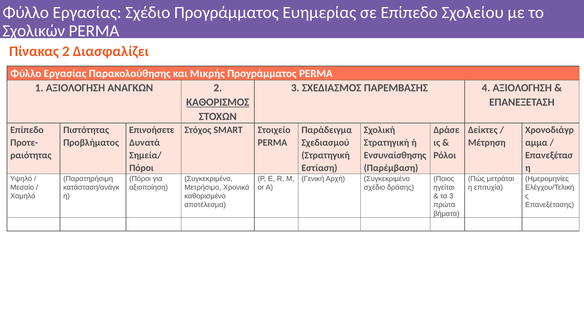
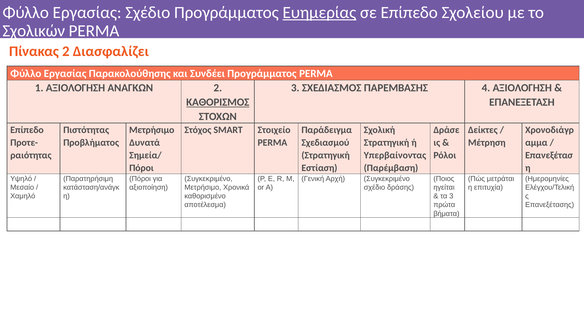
Ευημερίας underline: none -> present
Μικρής: Μικρής -> Συνδέει
Επινοήσετε at (152, 130): Επινοήσετε -> Μετρήσιμο
Ενσυναίσθησης: Ενσυναίσθησης -> Υπερβαίνοντας
